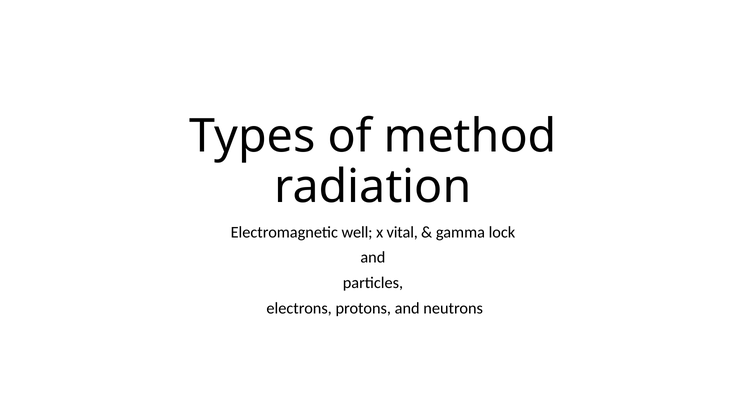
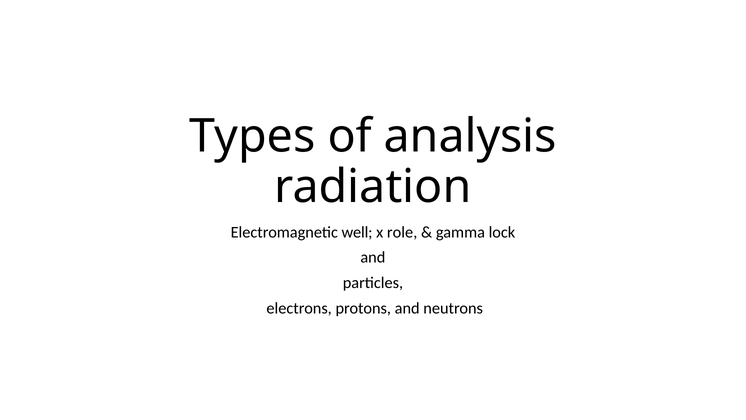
method: method -> analysis
vital: vital -> role
